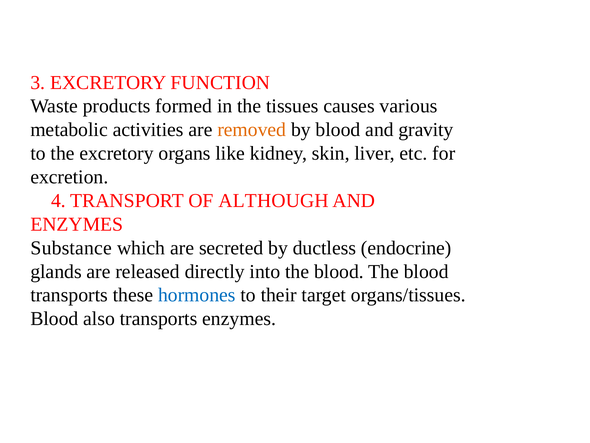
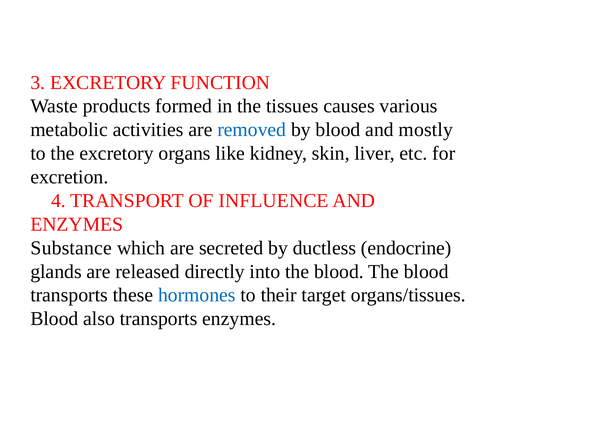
removed colour: orange -> blue
gravity: gravity -> mostly
ALTHOUGH: ALTHOUGH -> INFLUENCE
